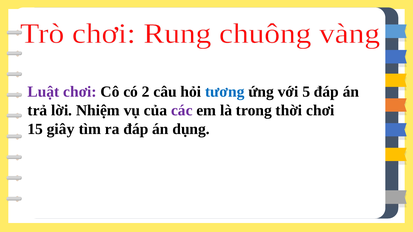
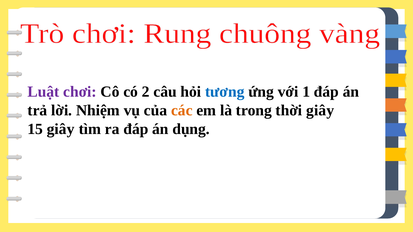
5: 5 -> 1
các colour: purple -> orange
thời chơi: chơi -> giây
